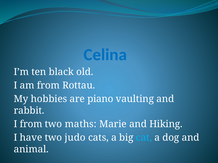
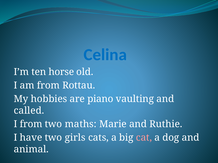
black: black -> horse
rabbit: rabbit -> called
Hiking: Hiking -> Ruthie
judo: judo -> girls
cat colour: light blue -> pink
